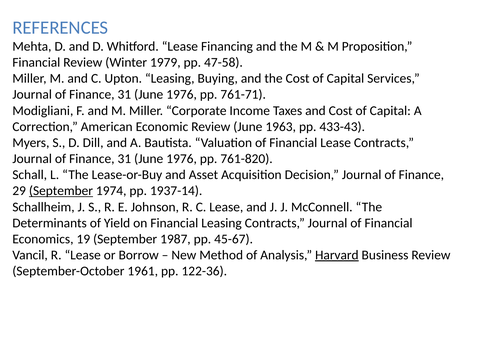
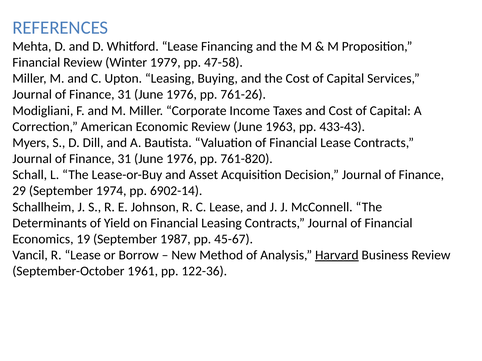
761-71: 761-71 -> 761-26
September at (61, 191) underline: present -> none
1937-14: 1937-14 -> 6902-14
